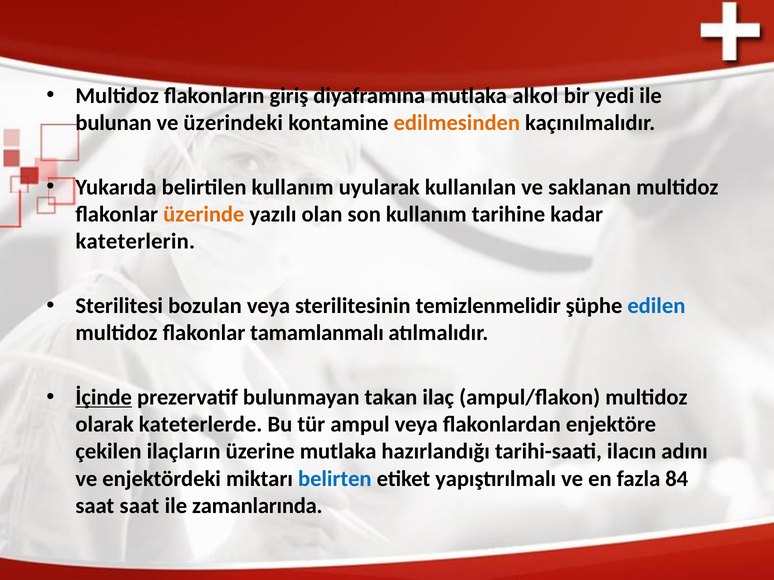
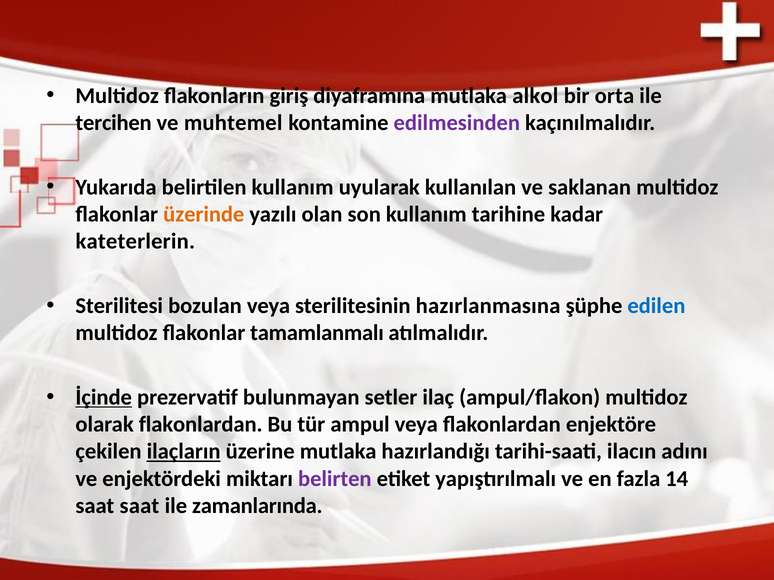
yedi: yedi -> orta
bulunan: bulunan -> tercihen
üzerindeki: üzerindeki -> muhtemel
edilmesinden colour: orange -> purple
temizlenmelidir: temizlenmelidir -> hazırlanmasına
takan: takan -> setler
olarak kateterlerde: kateterlerde -> flakonlardan
ilaçların underline: none -> present
belirten colour: blue -> purple
84: 84 -> 14
